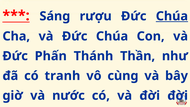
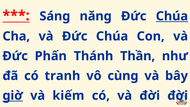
rượu: rượu -> năng
giờ underline: none -> present
nước: nước -> kiếm
